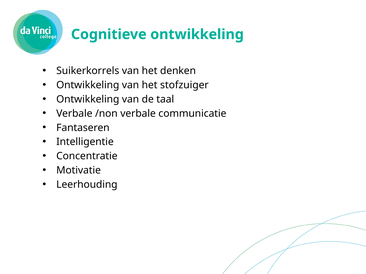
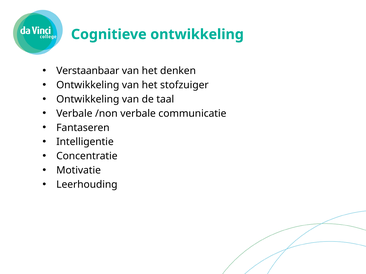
Suikerkorrels: Suikerkorrels -> Verstaanbaar
